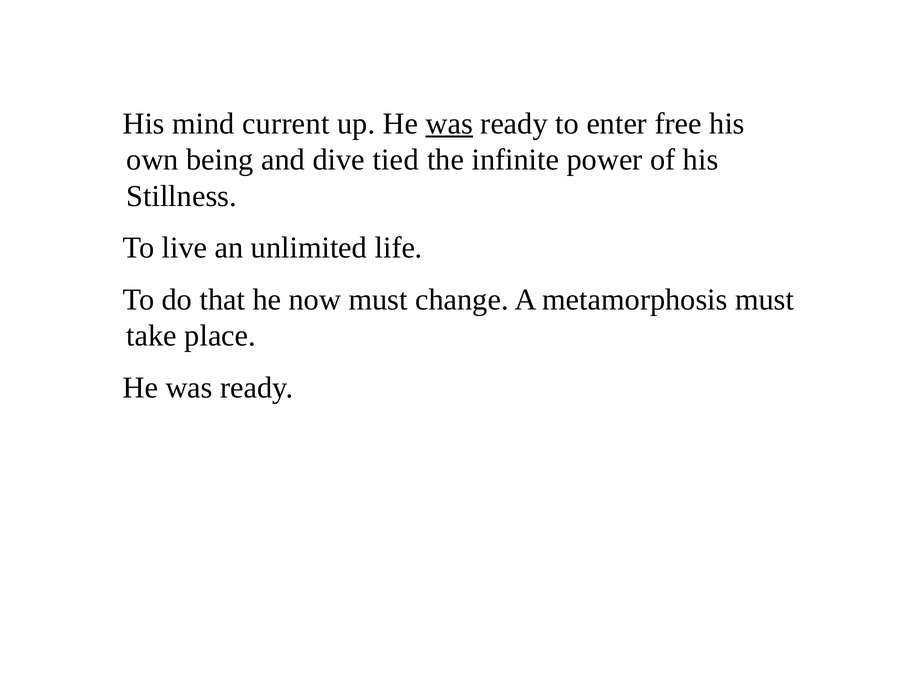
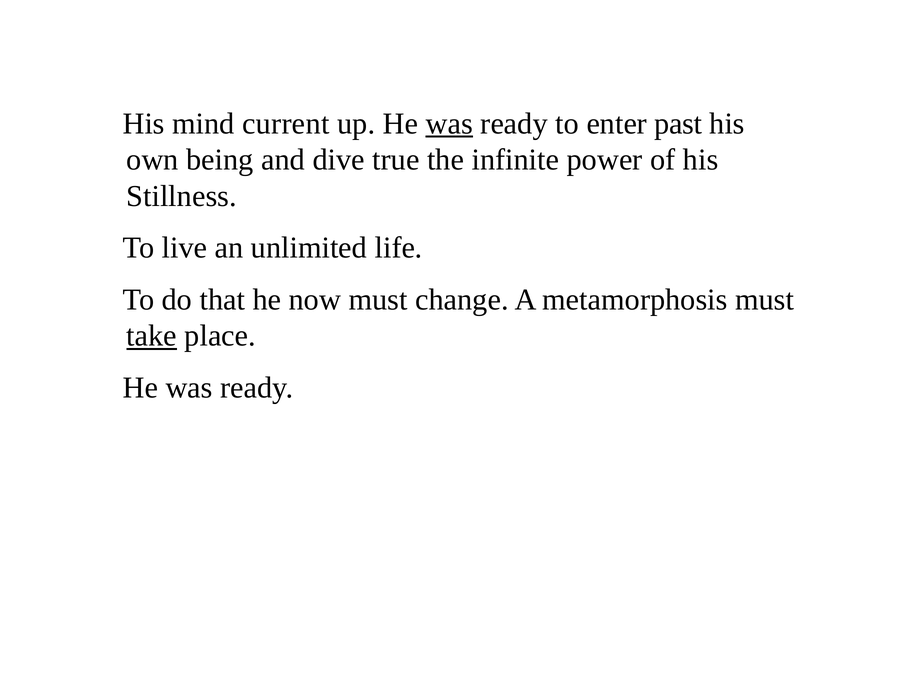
free: free -> past
tied: tied -> true
take underline: none -> present
